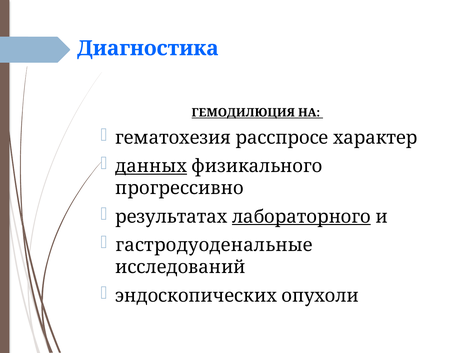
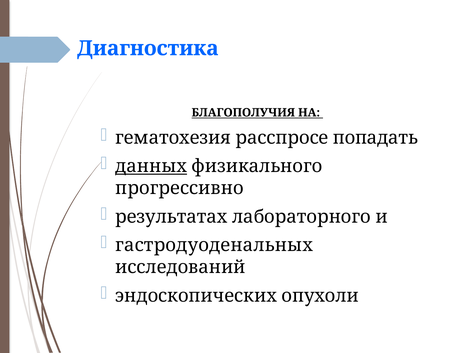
ГЕМОДИЛЮЦИЯ: ГЕМОДИЛЮЦИЯ -> БЛАГОПОЛУЧИЯ
характер: характер -> попадать
лабораторного underline: present -> none
гастродуоденальные: гастродуоденальные -> гастродуоденальных
